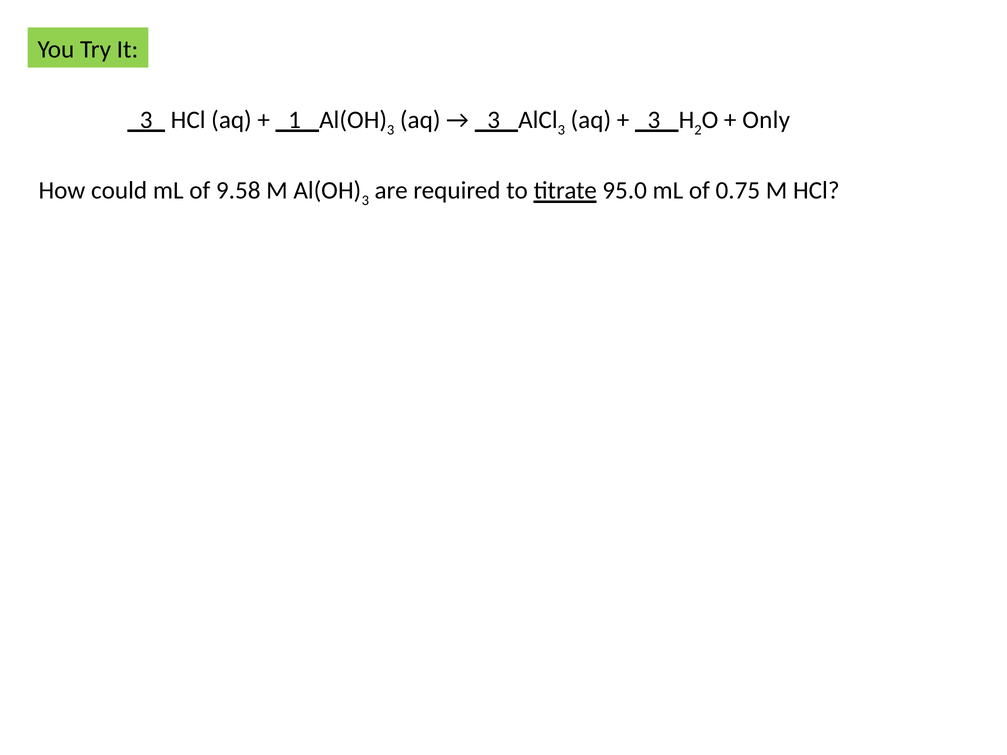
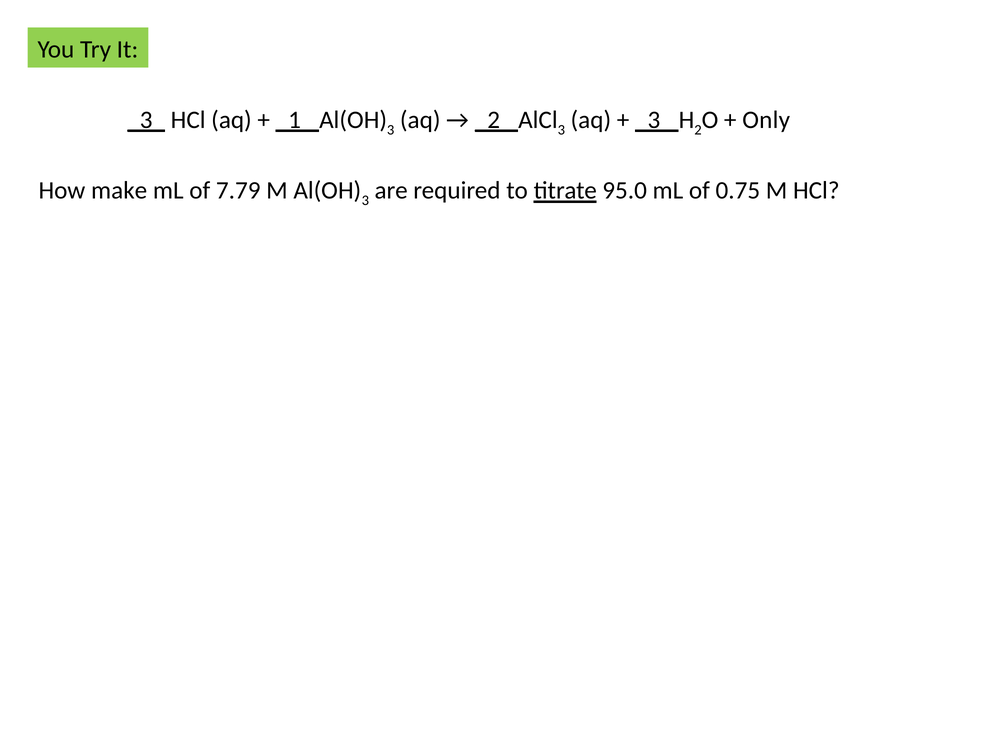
_3_ at (494, 120): _3_ -> _2_
could: could -> make
9.58: 9.58 -> 7.79
